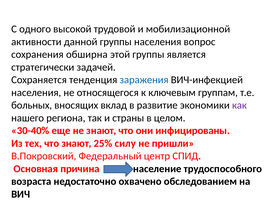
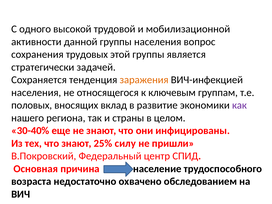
обширна: обширна -> трудовых
заражения colour: blue -> orange
больных: больных -> половых
